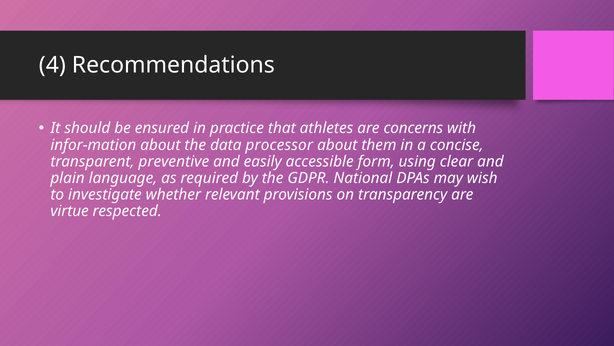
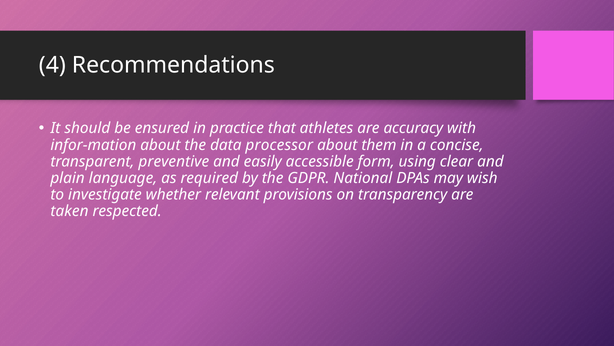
concerns: concerns -> accuracy
virtue: virtue -> taken
